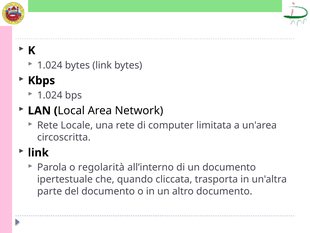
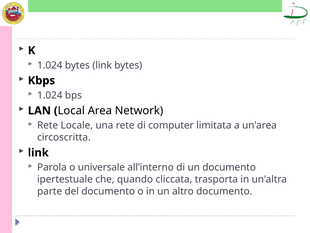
regolarità: regolarità -> universale
